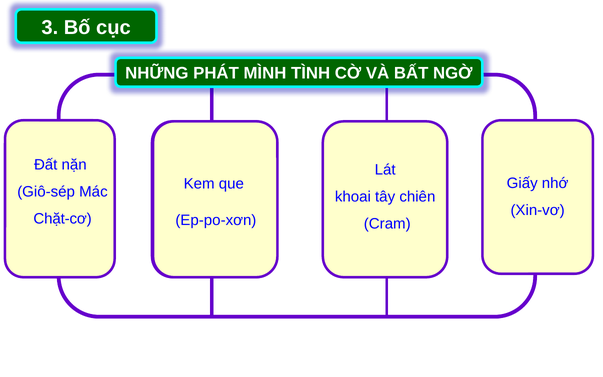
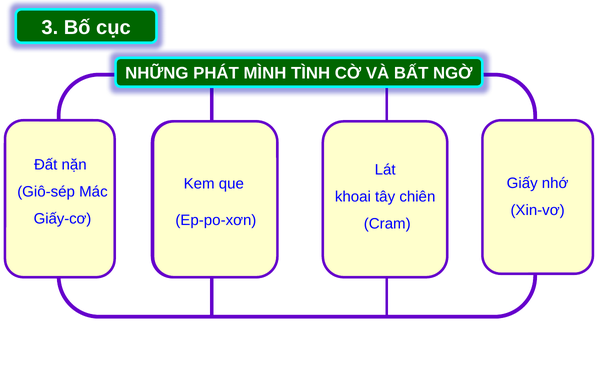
Chặt-cơ: Chặt-cơ -> Giấy-cơ
